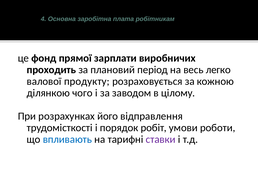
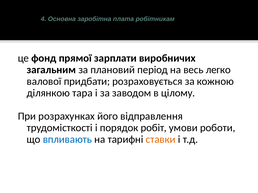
проходить: проходить -> загальним
продукту: продукту -> придбати
чого: чого -> тара
ставки colour: purple -> orange
